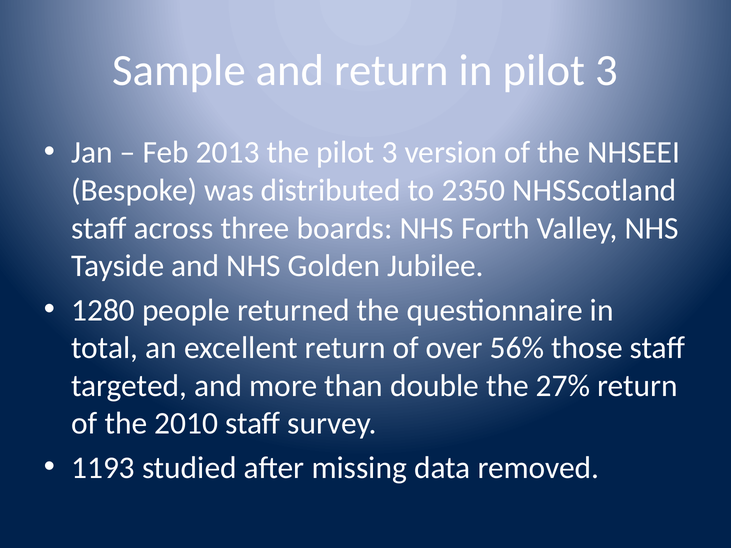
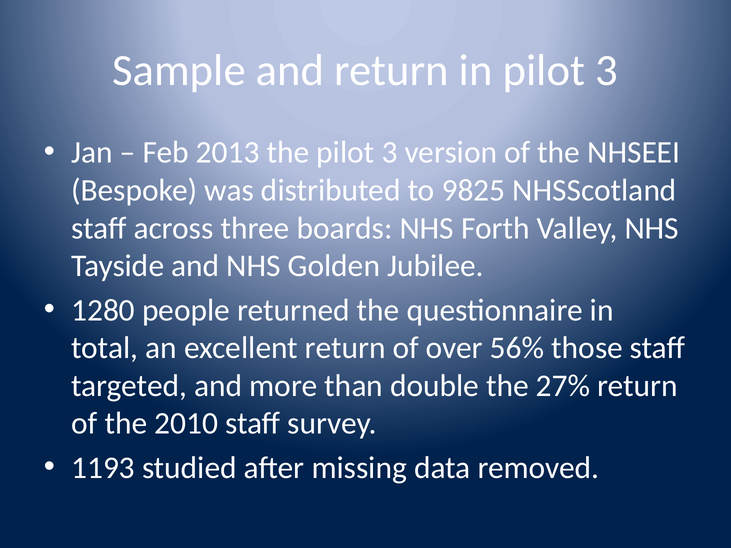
2350: 2350 -> 9825
